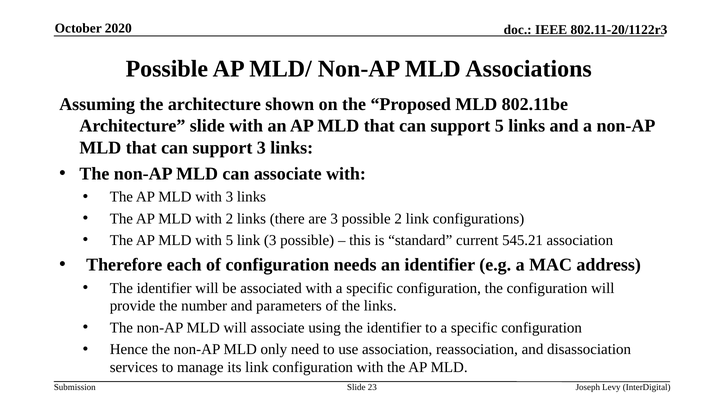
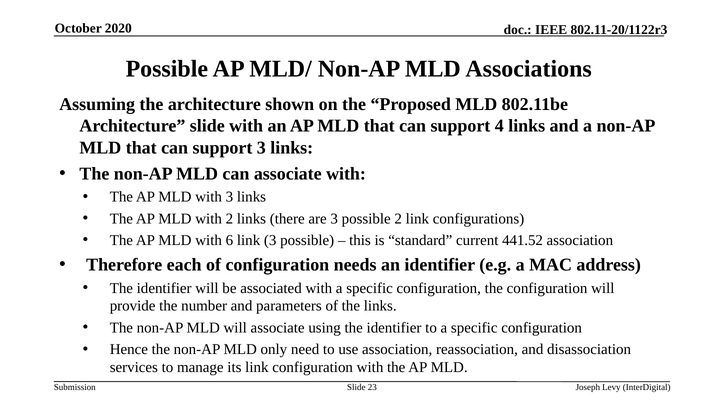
support 5: 5 -> 4
with 5: 5 -> 6
545.21: 545.21 -> 441.52
